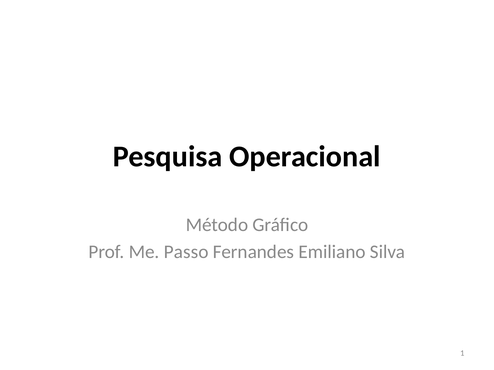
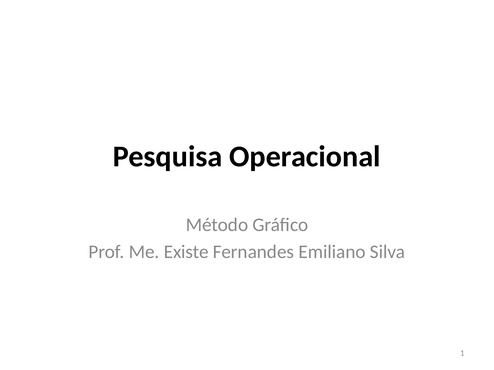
Passo: Passo -> Existe
